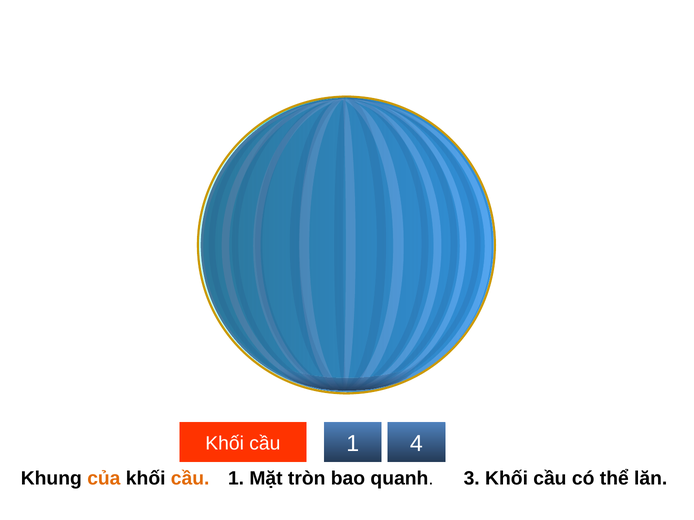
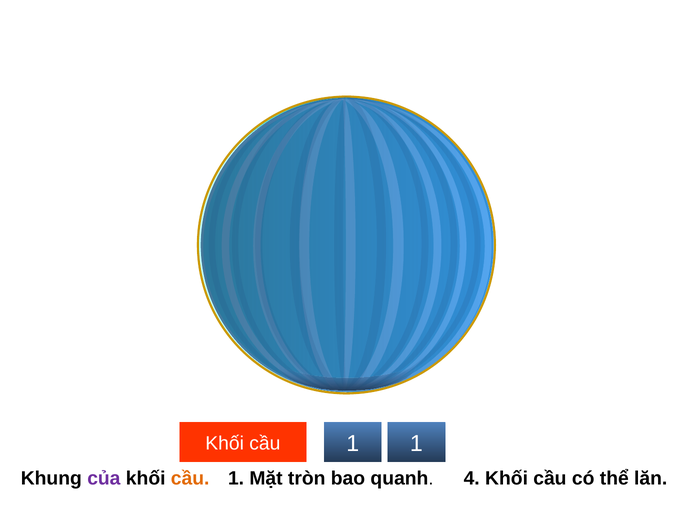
1 4: 4 -> 1
của colour: orange -> purple
3: 3 -> 4
